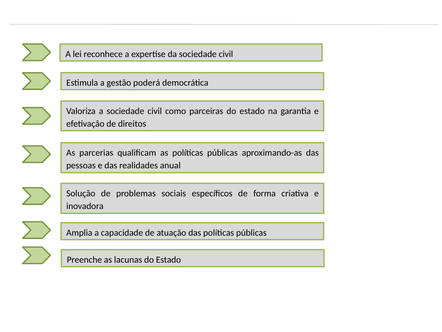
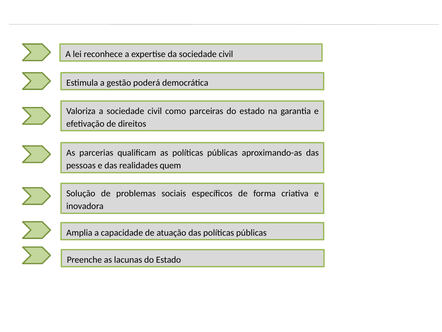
anual: anual -> quem
